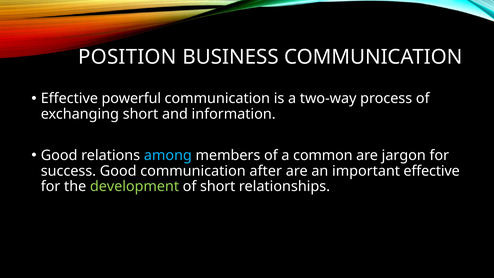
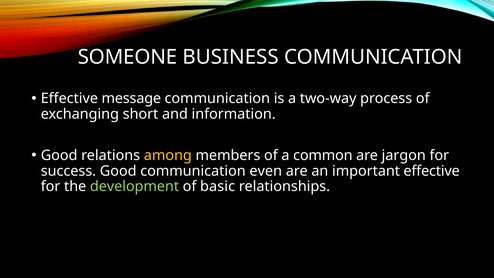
POSITION: POSITION -> SOMEONE
powerful: powerful -> message
among colour: light blue -> yellow
after: after -> even
of short: short -> basic
